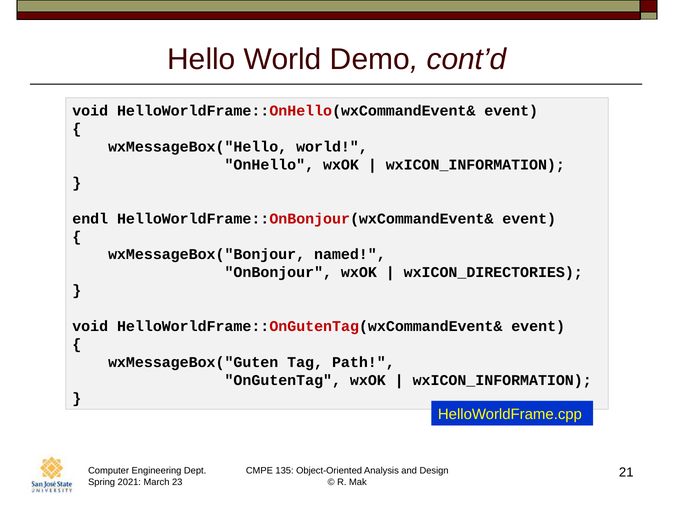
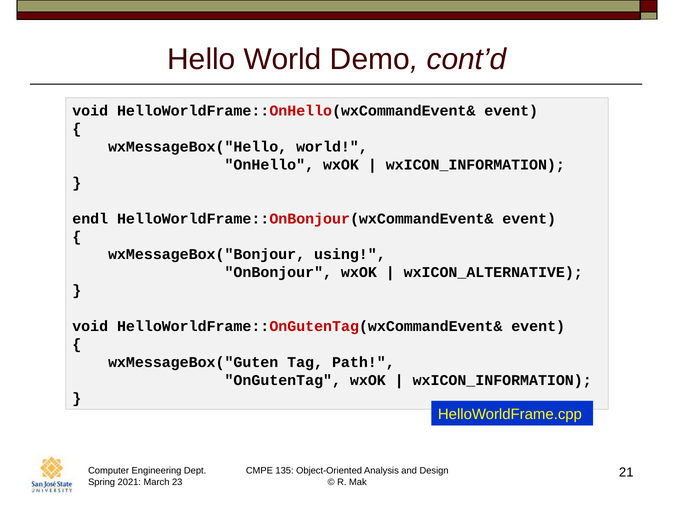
named: named -> using
wxICON_DIRECTORIES: wxICON_DIRECTORIES -> wxICON_ALTERNATIVE
